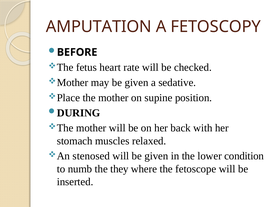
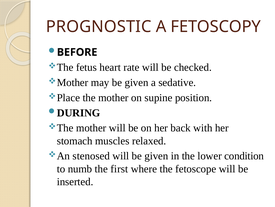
AMPUTATION: AMPUTATION -> PROGNOSTIC
they: they -> first
